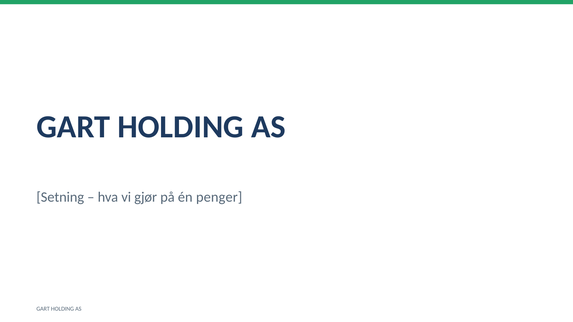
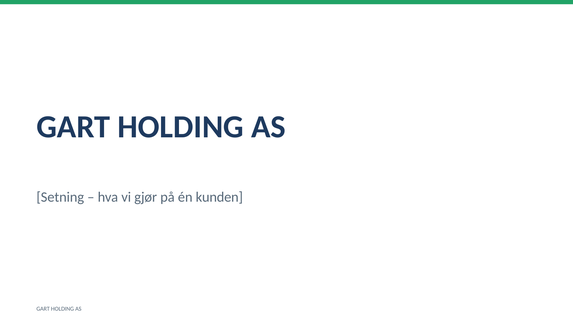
penger: penger -> kunden
